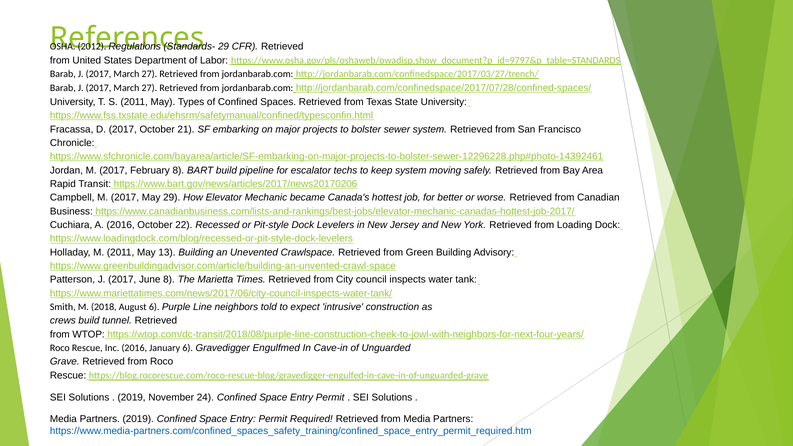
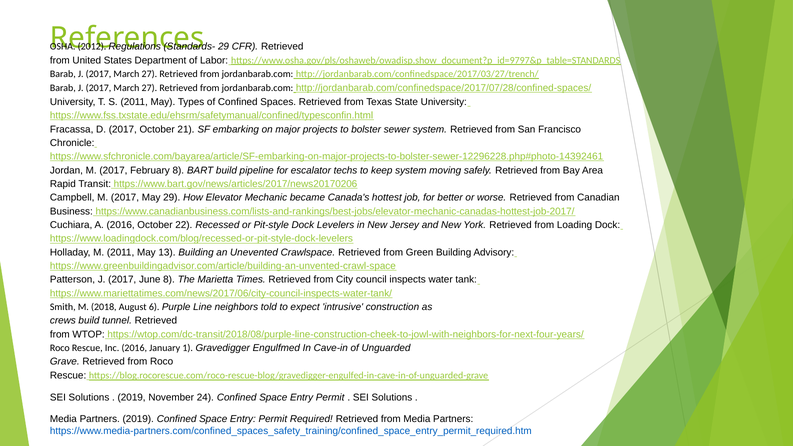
January 6: 6 -> 1
